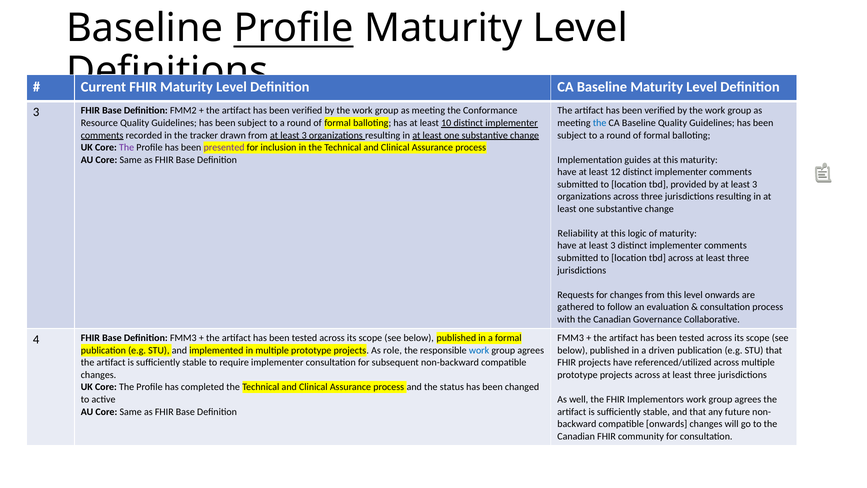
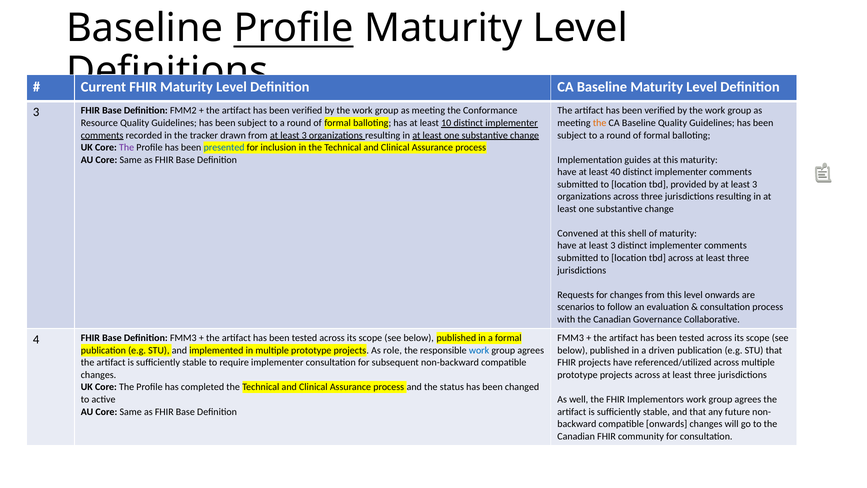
the at (600, 123) colour: blue -> orange
presented colour: purple -> blue
12: 12 -> 40
Reliability: Reliability -> Convened
logic: logic -> shell
gathered: gathered -> scenarios
